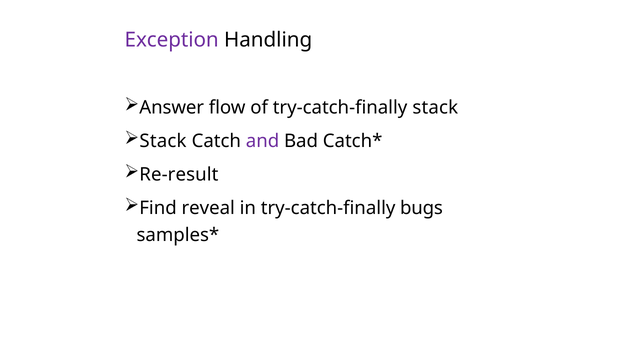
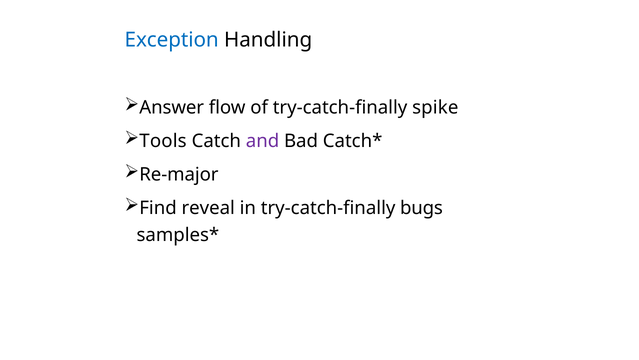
Exception colour: purple -> blue
try-catch-finally stack: stack -> spike
Stack at (163, 141): Stack -> Tools
Re-result: Re-result -> Re-major
